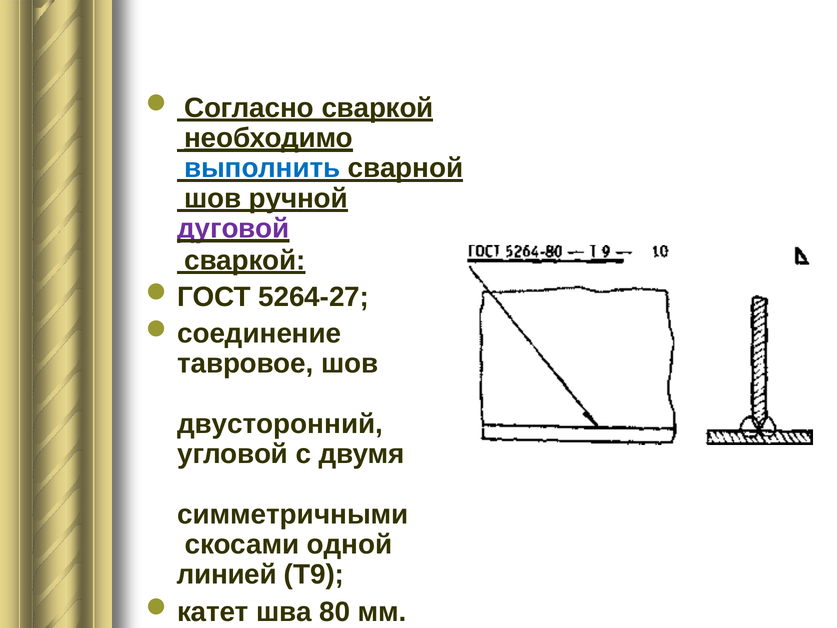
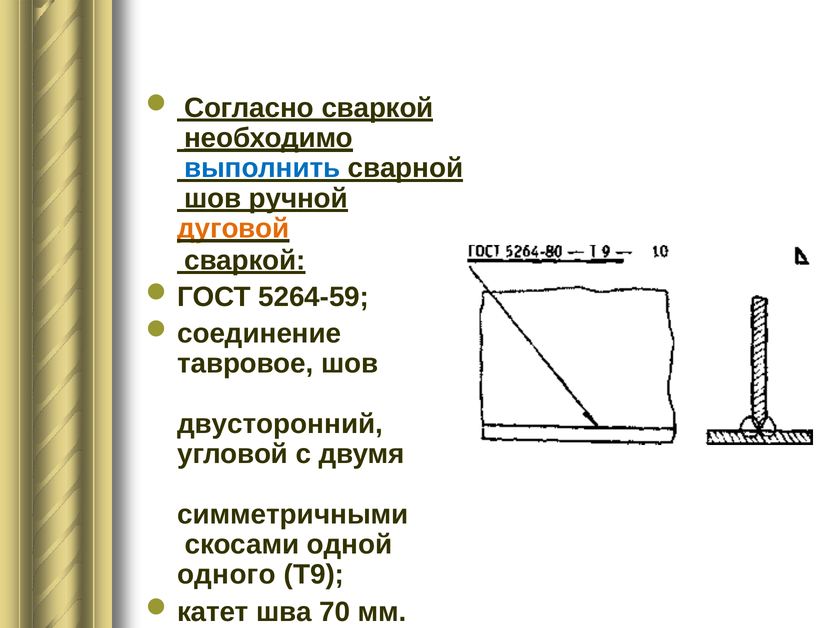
дуговой colour: purple -> orange
5264-27: 5264-27 -> 5264-59
линией: линией -> одного
80: 80 -> 70
